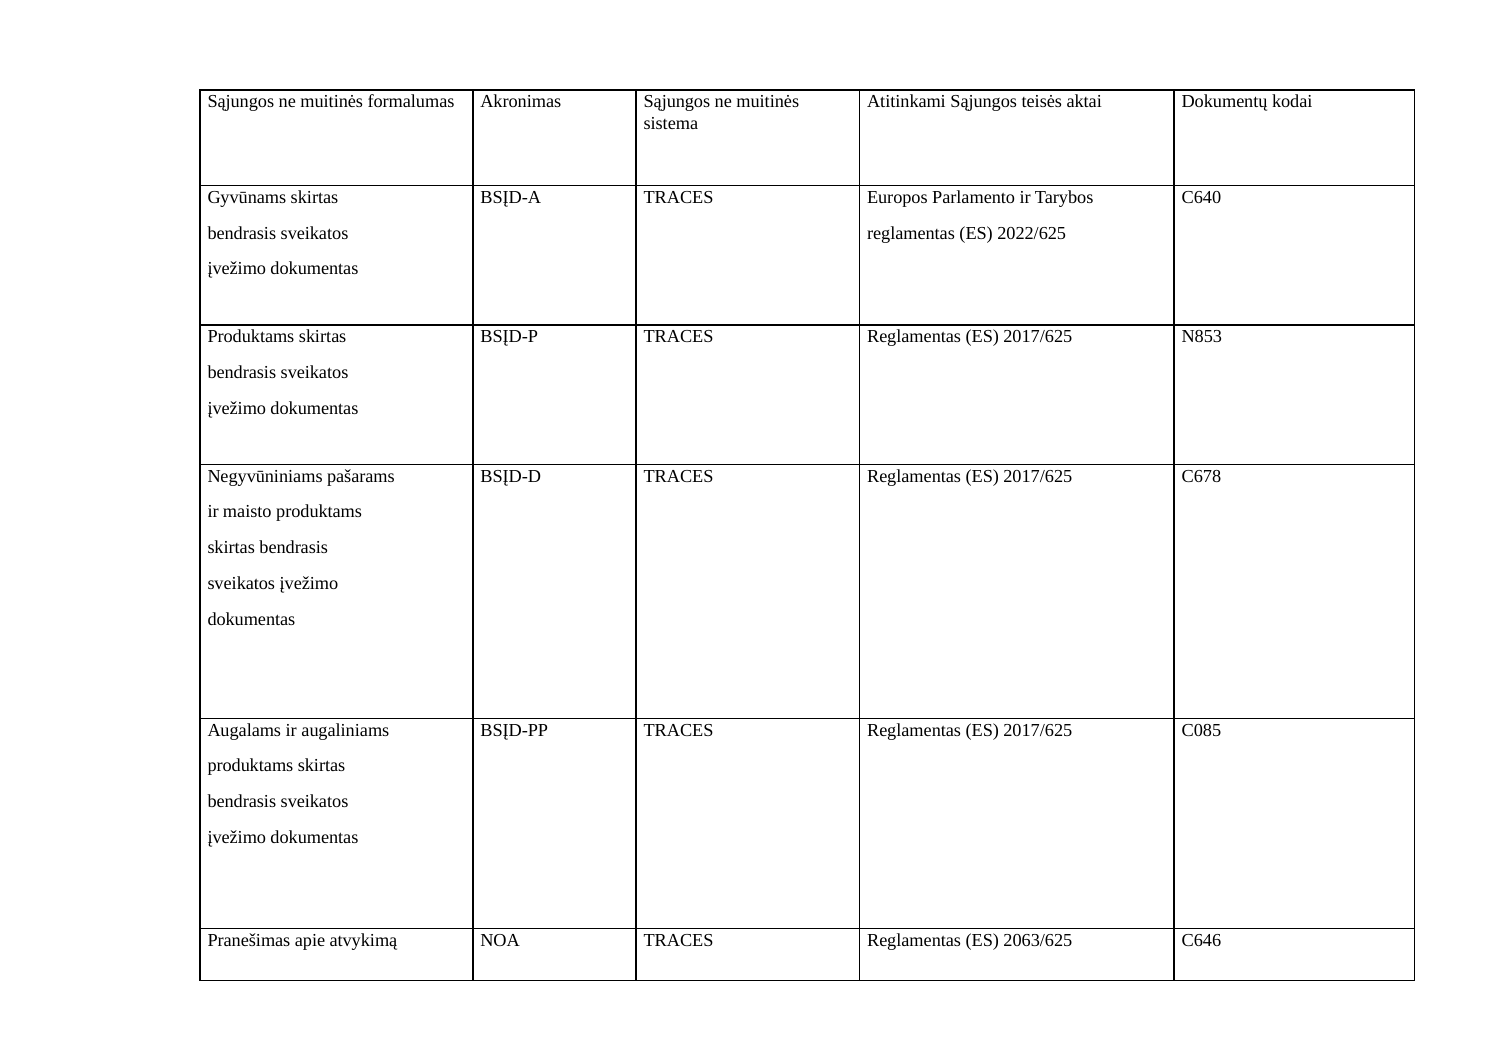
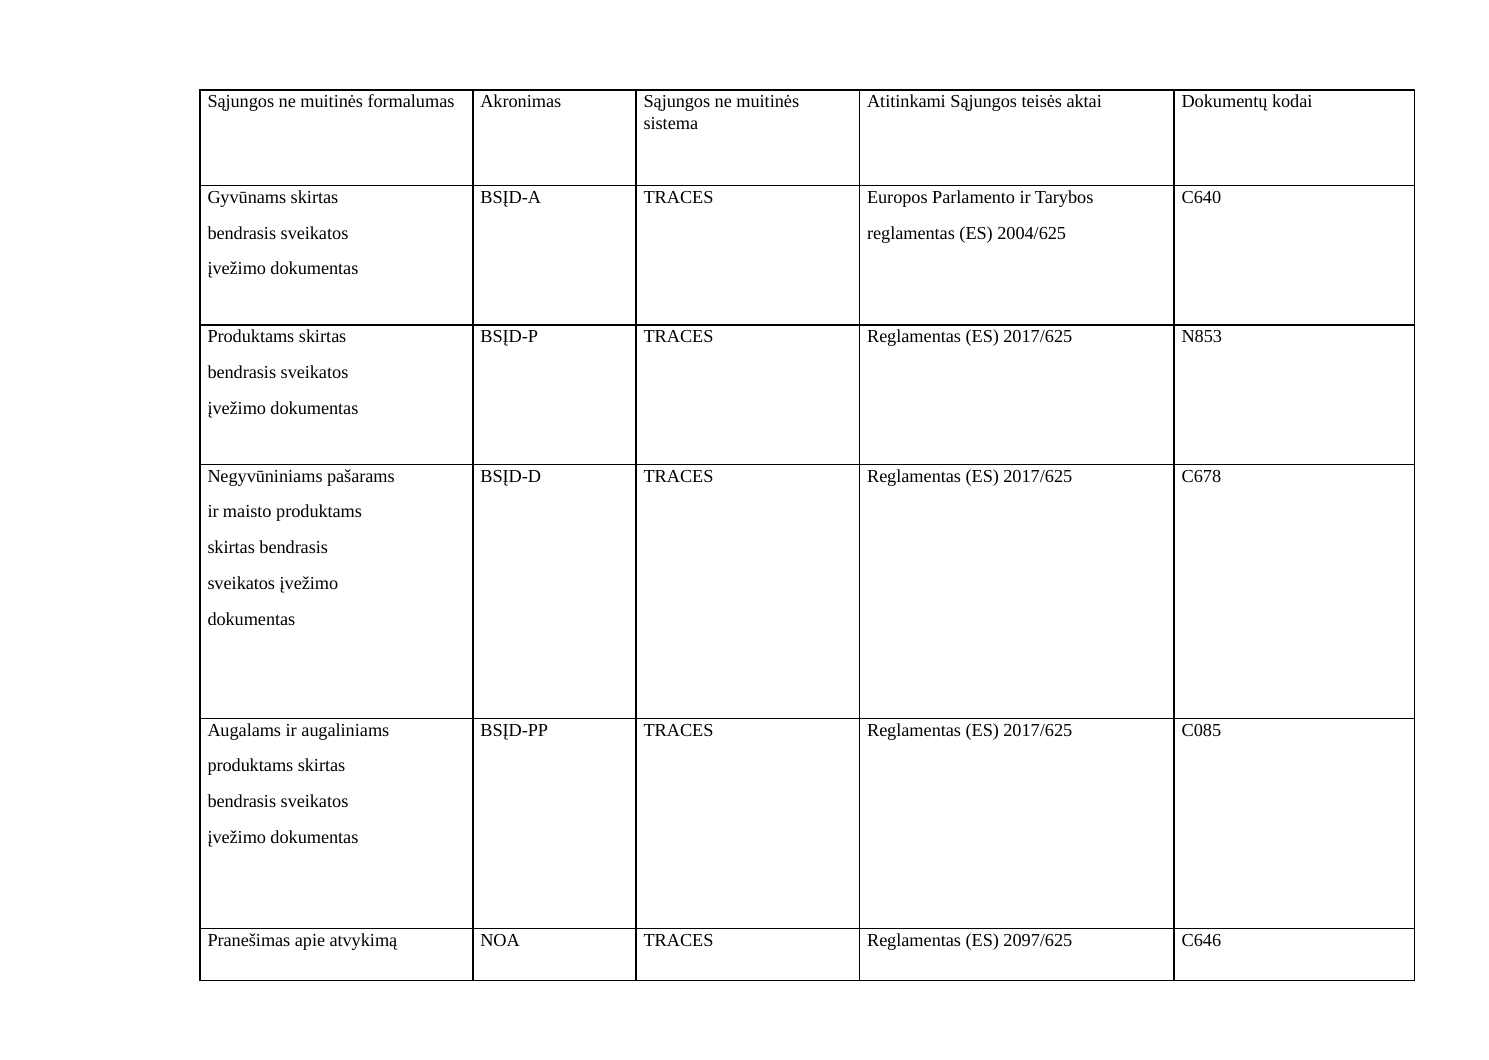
2022/625: 2022/625 -> 2004/625
2063/625: 2063/625 -> 2097/625
